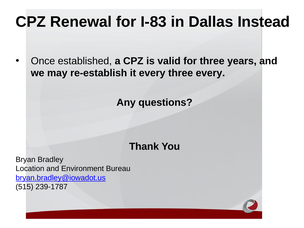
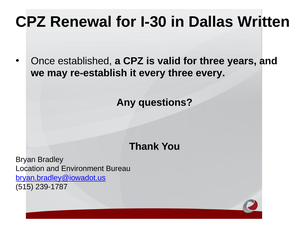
I-83: I-83 -> I-30
Instead: Instead -> Written
